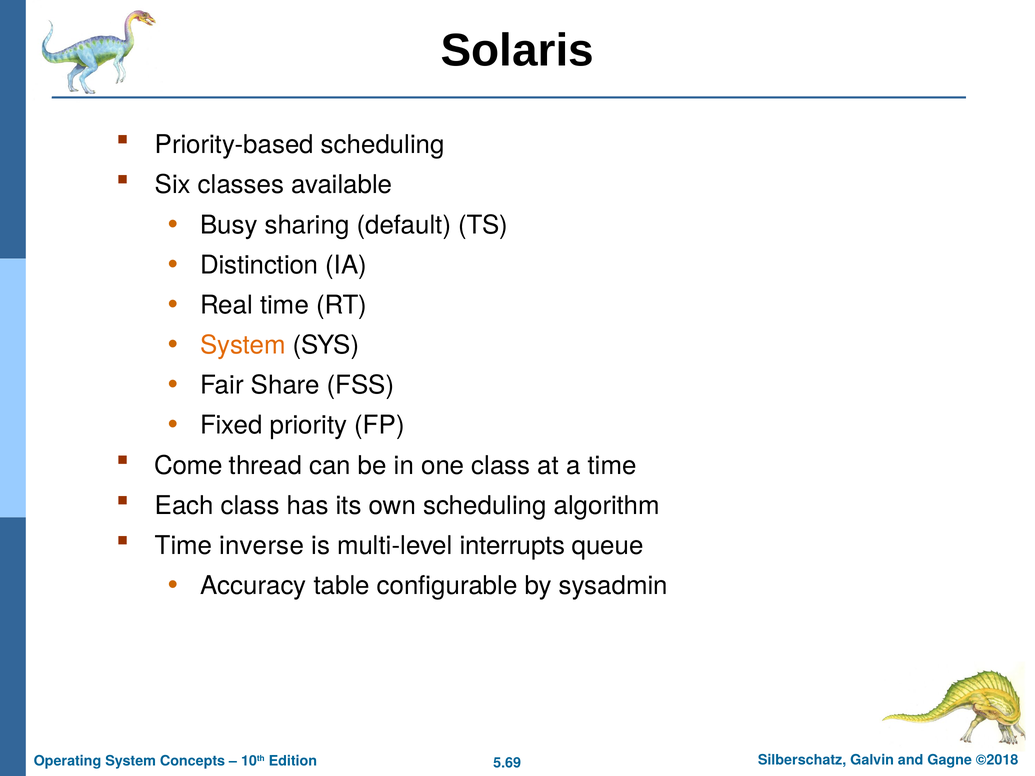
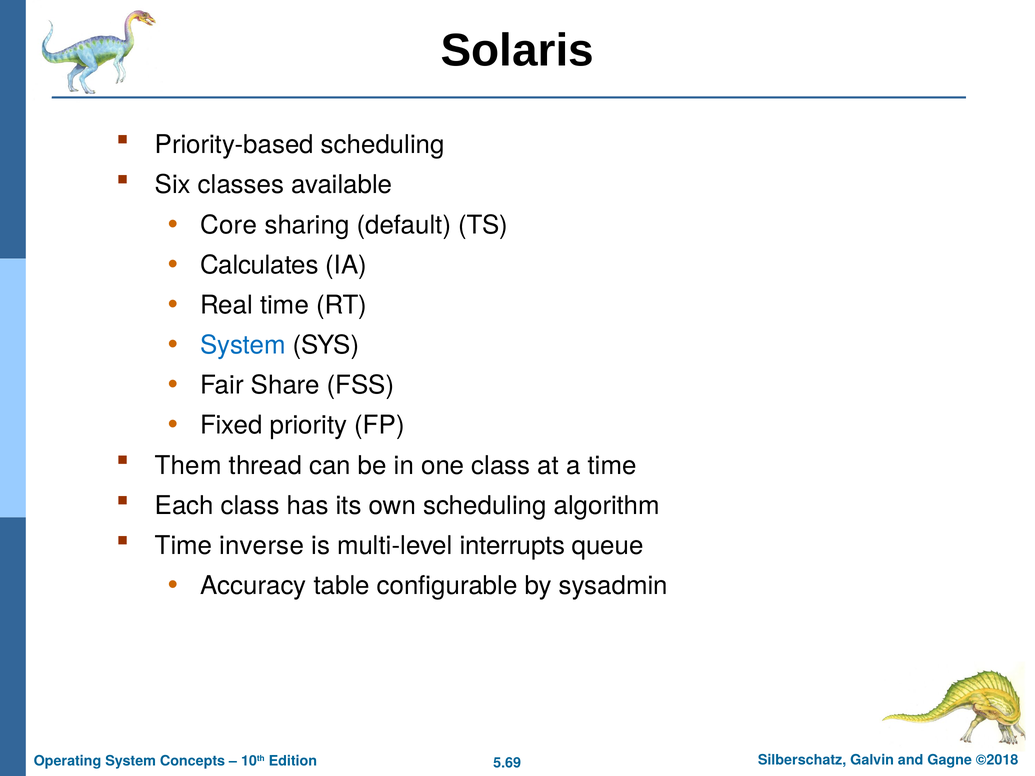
Busy: Busy -> Core
Distinction: Distinction -> Calculates
System at (243, 345) colour: orange -> blue
Come: Come -> Them
